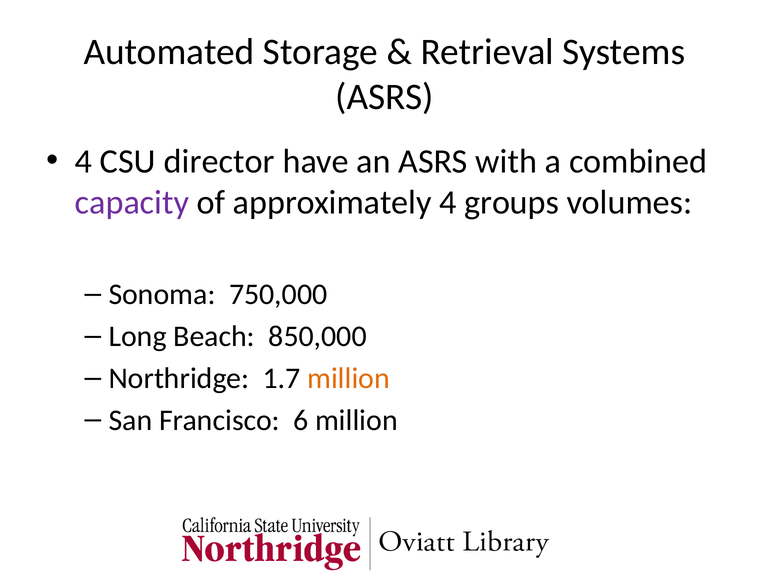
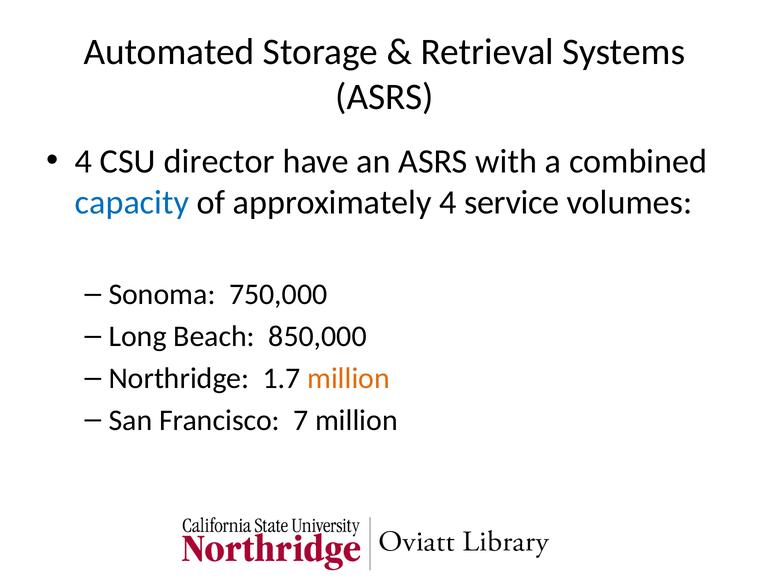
capacity colour: purple -> blue
groups: groups -> service
6: 6 -> 7
